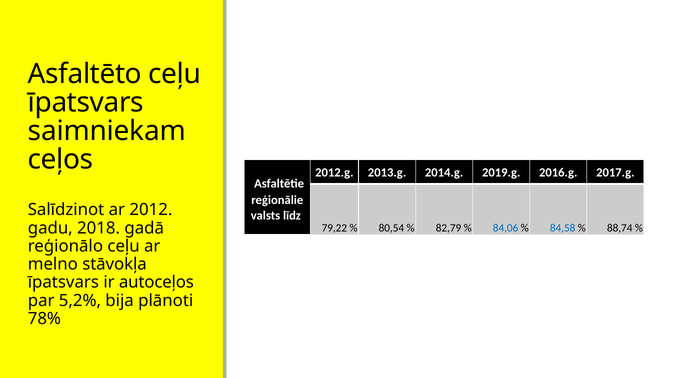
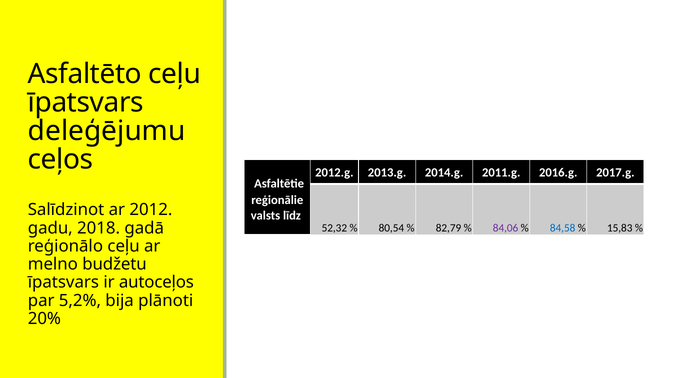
saimniekam: saimniekam -> deleģējumu
2019.g: 2019.g -> 2011.g
79,22: 79,22 -> 52,32
84,06 colour: blue -> purple
88,74: 88,74 -> 15,83
stāvokļa: stāvokļa -> budžetu
78%: 78% -> 20%
